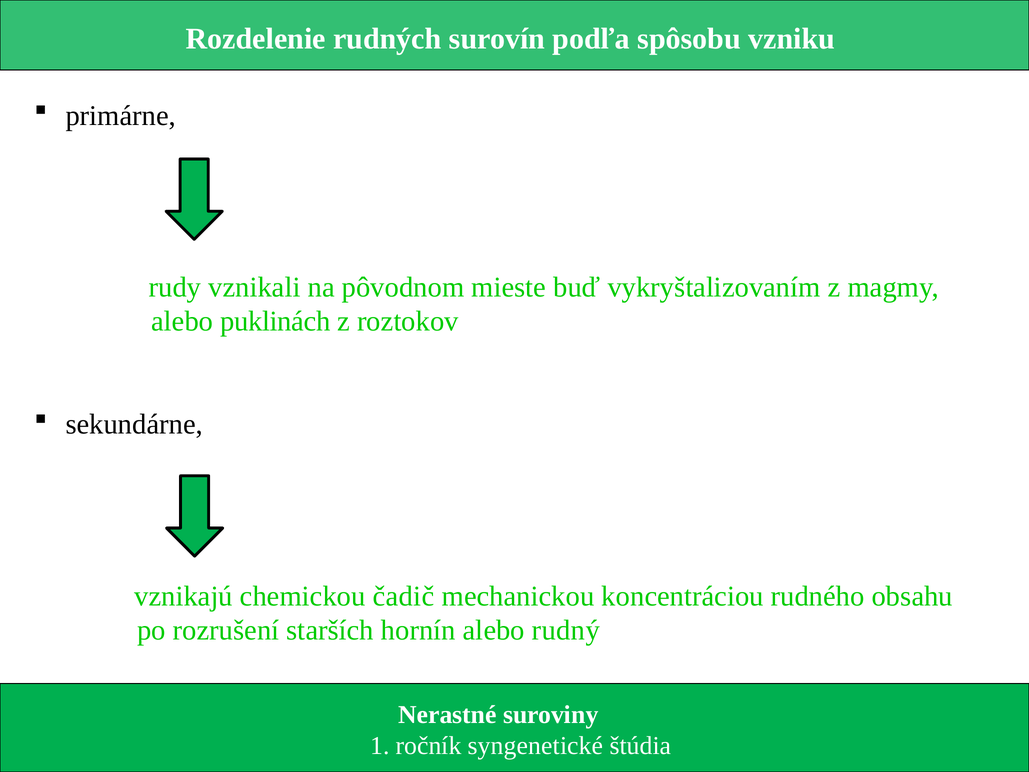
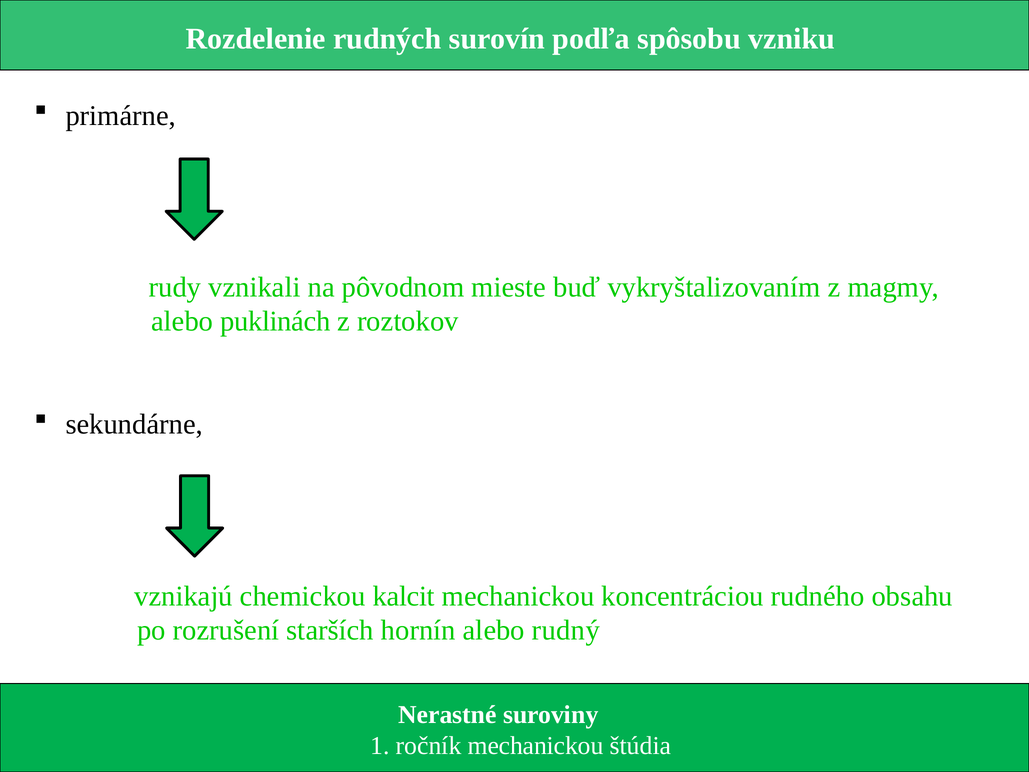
čadič: čadič -> kalcit
ročník syngenetické: syngenetické -> mechanickou
